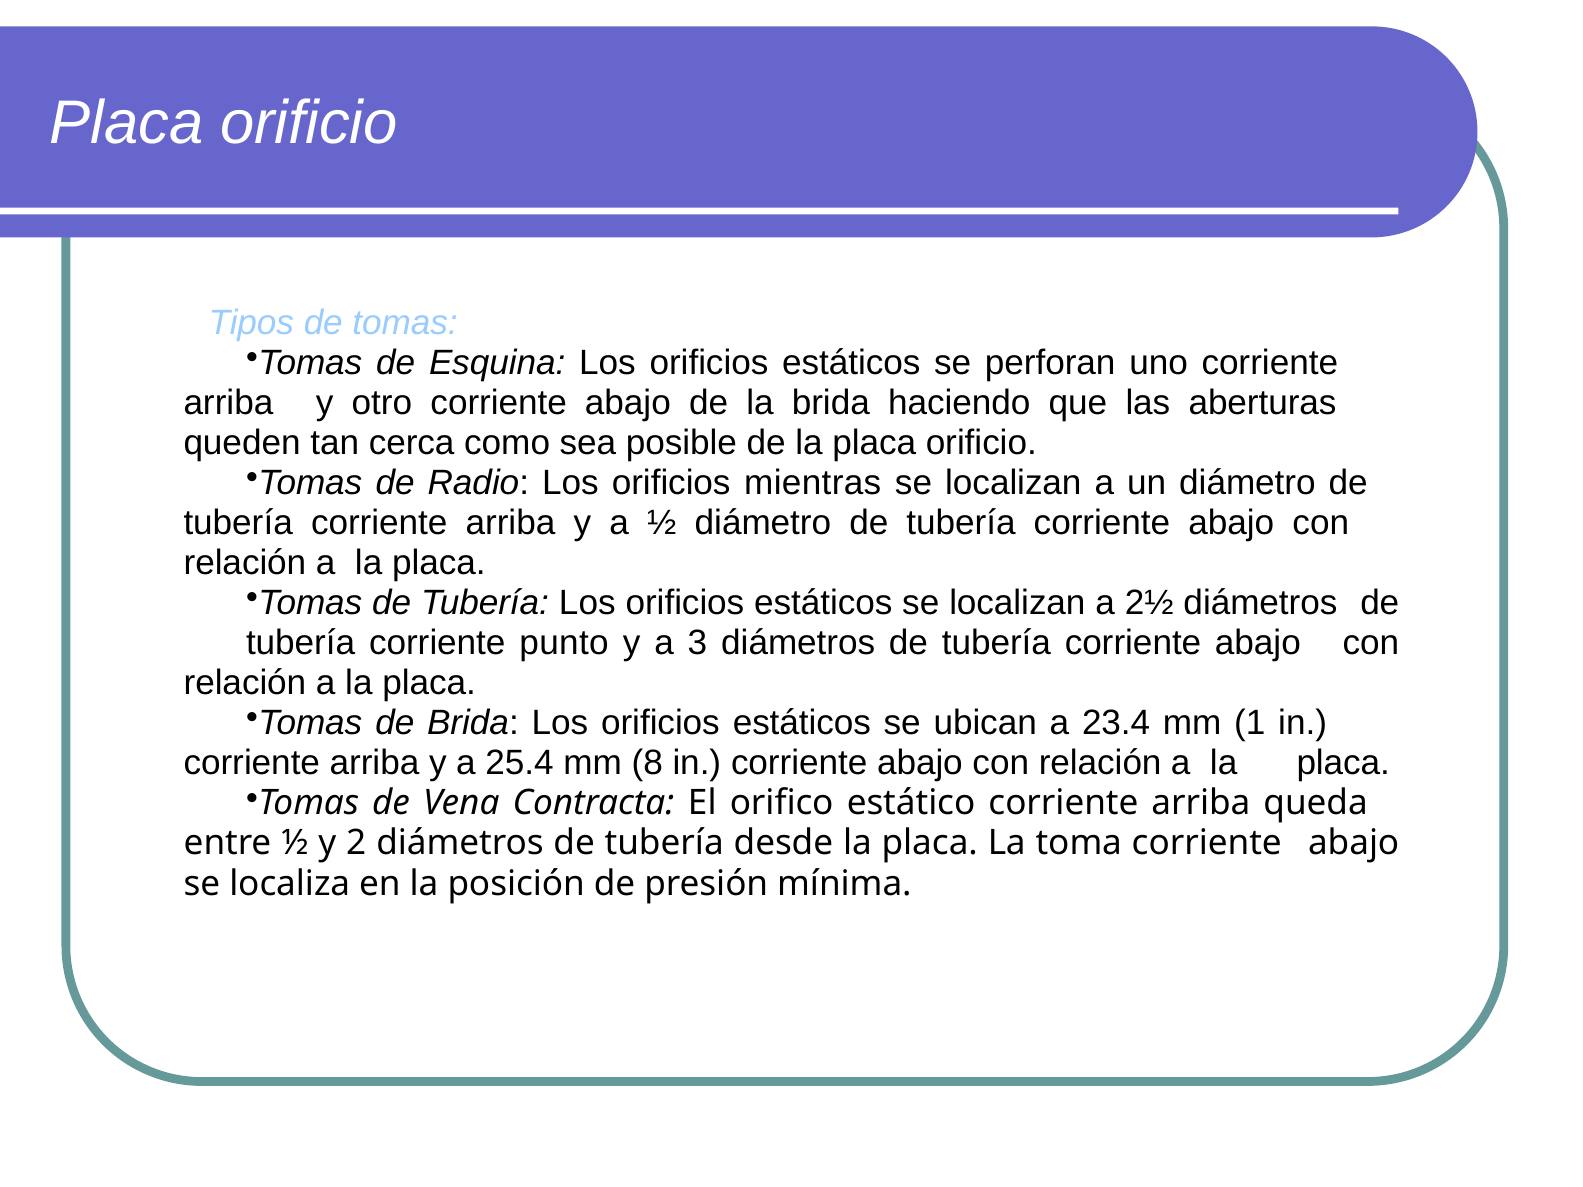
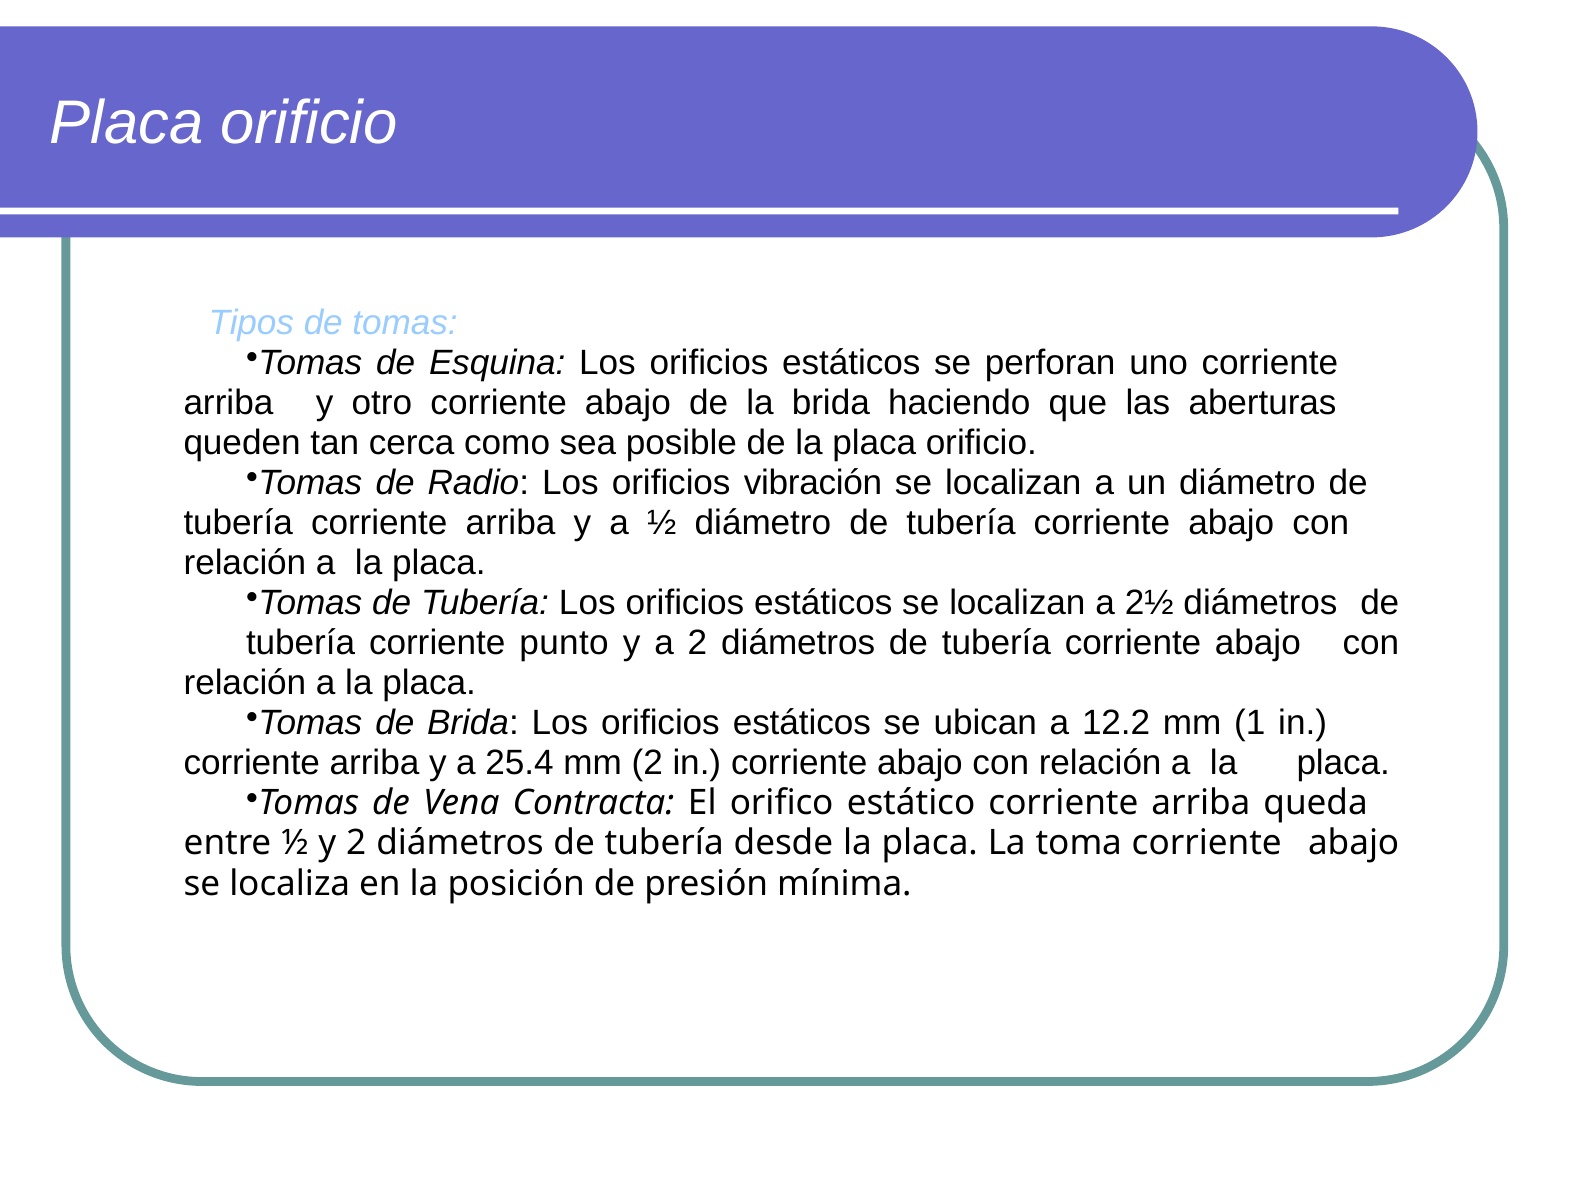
mientras: mientras -> vibración
a 3: 3 -> 2
23.4: 23.4 -> 12.2
mm 8: 8 -> 2
